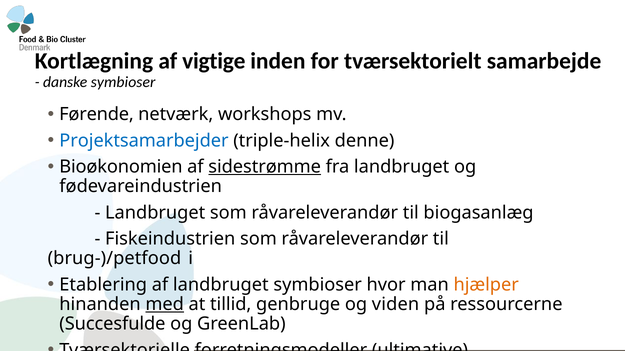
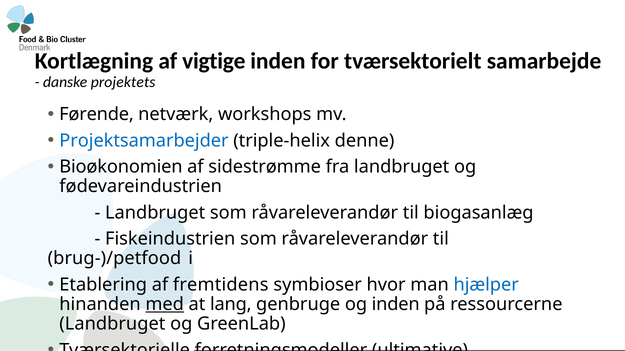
danske symbioser: symbioser -> projektets
sidestrømme underline: present -> none
af landbruget: landbruget -> fremtidens
hjælper colour: orange -> blue
tillid: tillid -> lang
og viden: viden -> inden
Succesfulde at (112, 324): Succesfulde -> Landbruget
